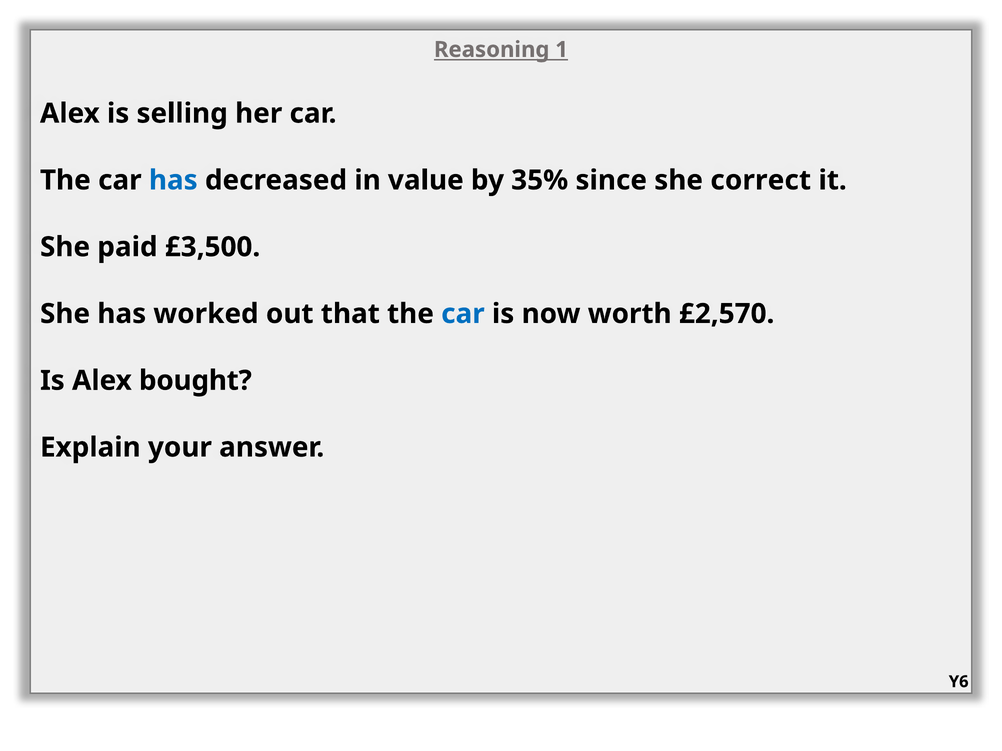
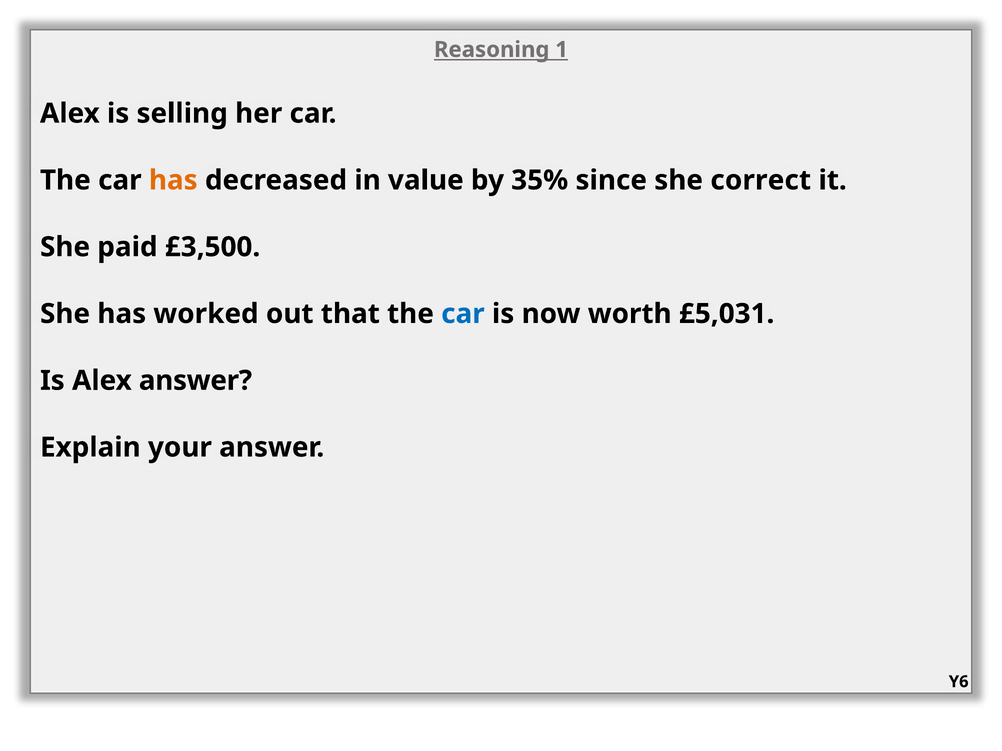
has at (173, 180) colour: blue -> orange
£2,570: £2,570 -> £5,031
Alex bought: bought -> answer
